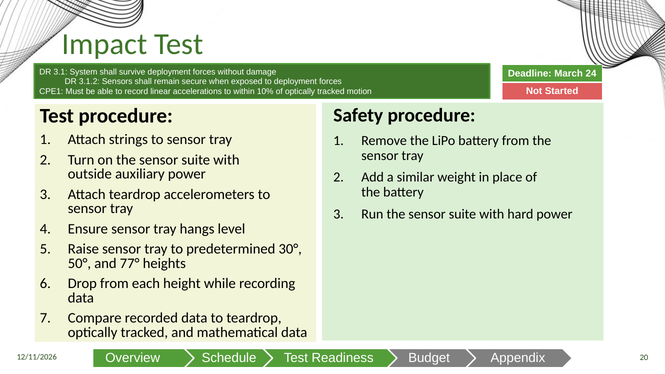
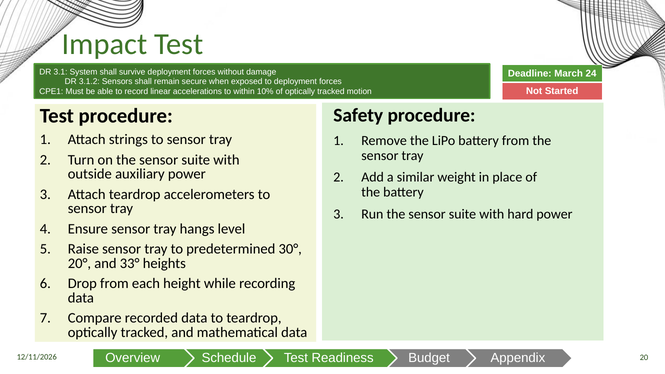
50°: 50° -> 20°
77°: 77° -> 33°
